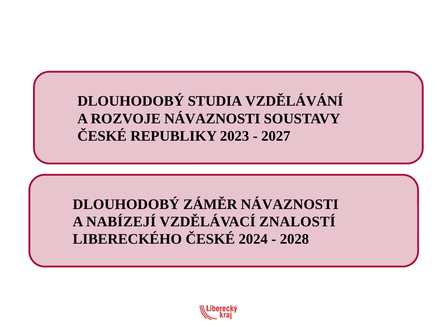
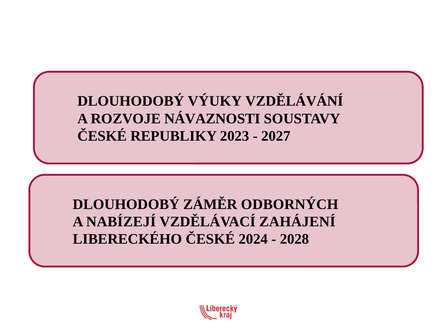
STUDIA: STUDIA -> VÝUKY
ZÁMĚR NÁVAZNOSTI: NÁVAZNOSTI -> ODBORNÝCH
ZNALOSTÍ: ZNALOSTÍ -> ZAHÁJENÍ
